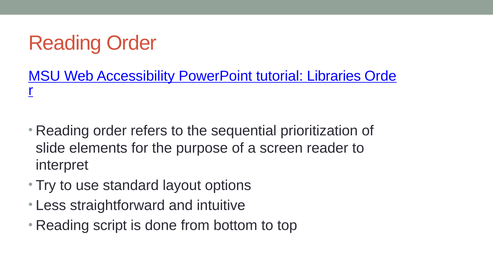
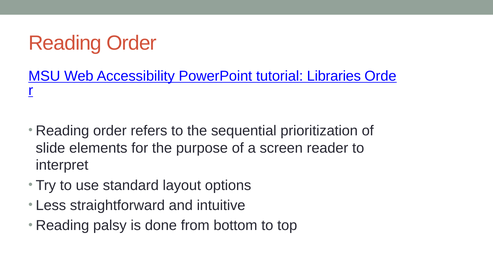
script: script -> palsy
